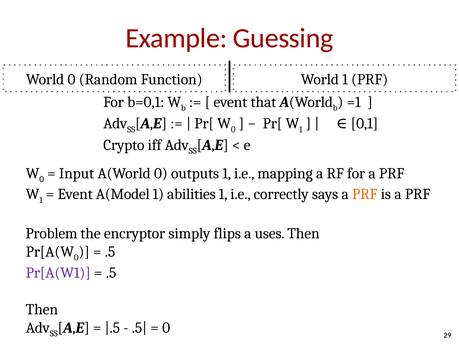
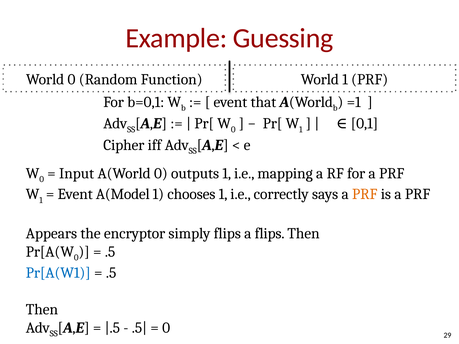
Crypto: Crypto -> Cipher
abilities: abilities -> chooses
Problem: Problem -> Appears
a uses: uses -> flips
Pr[A(W1 colour: purple -> blue
